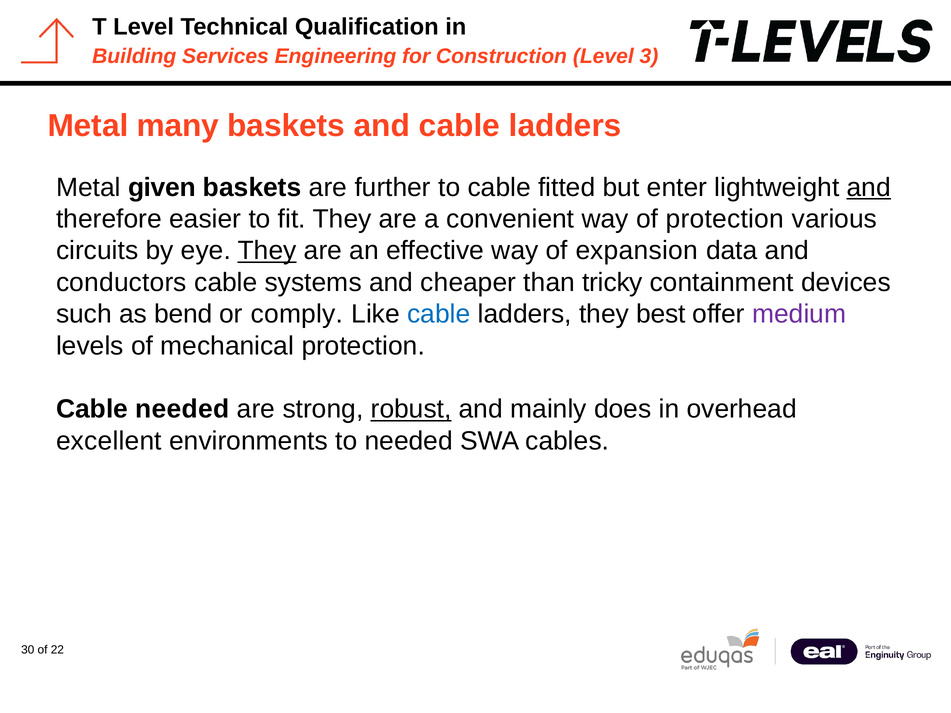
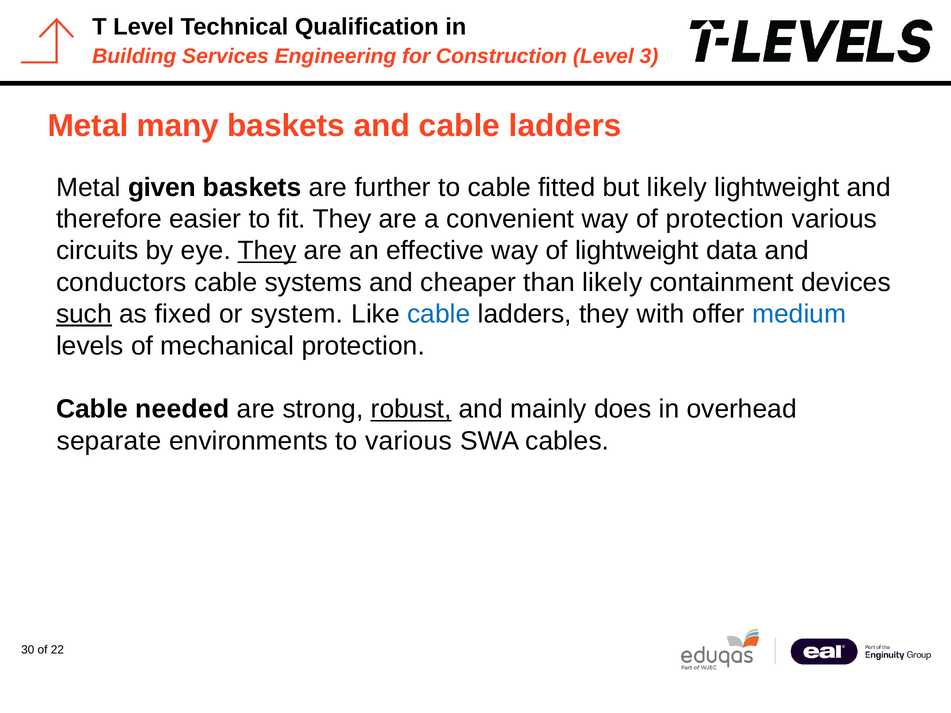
but enter: enter -> likely
and at (869, 187) underline: present -> none
of expansion: expansion -> lightweight
than tricky: tricky -> likely
such underline: none -> present
bend: bend -> fixed
comply: comply -> system
best: best -> with
medium colour: purple -> blue
excellent: excellent -> separate
to needed: needed -> various
